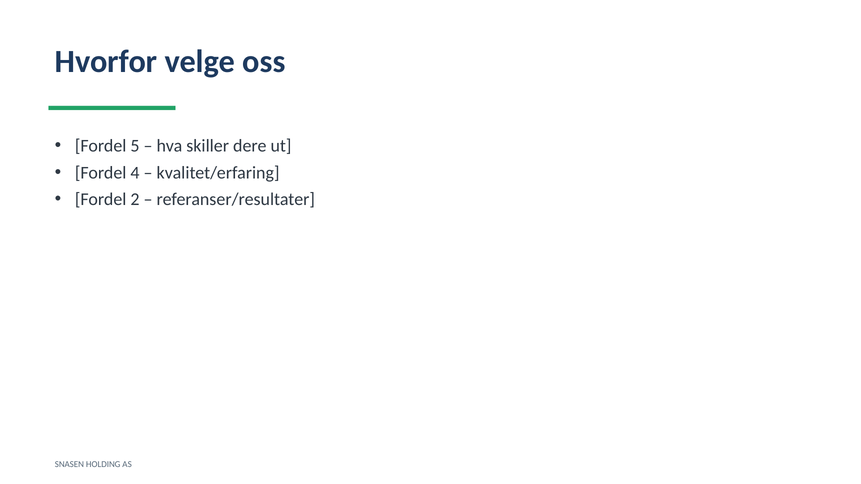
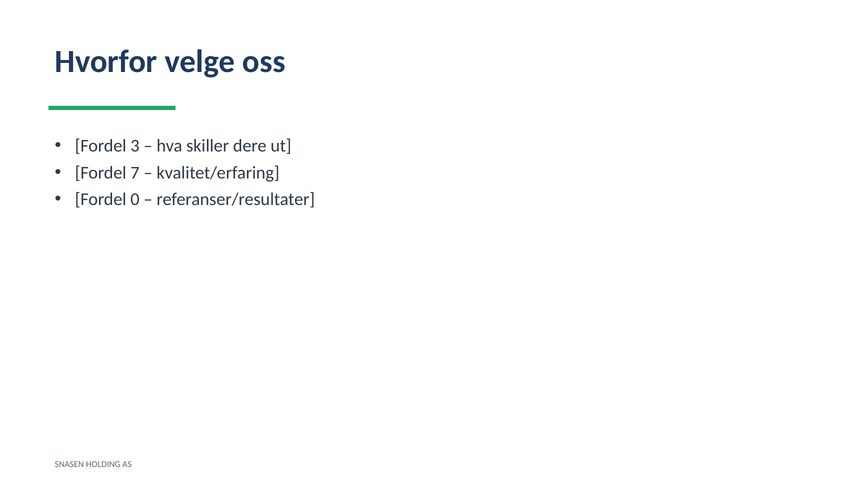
5: 5 -> 3
4: 4 -> 7
2: 2 -> 0
